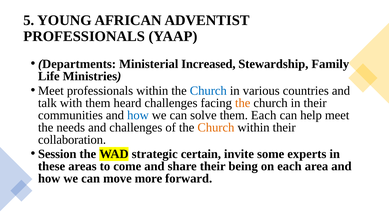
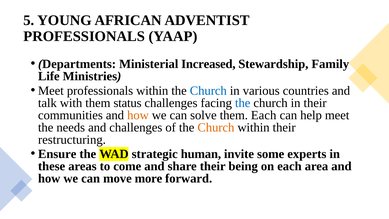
heard: heard -> status
the at (243, 103) colour: orange -> blue
how at (138, 115) colour: blue -> orange
collaboration: collaboration -> restructuring
Session: Session -> Ensure
certain: certain -> human
